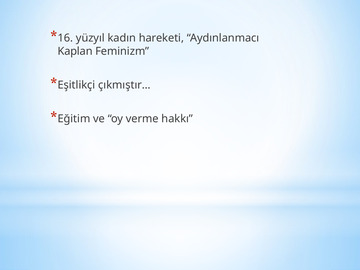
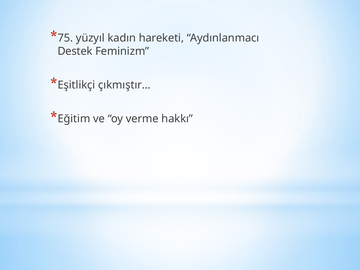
16: 16 -> 75
Kaplan: Kaplan -> Destek
